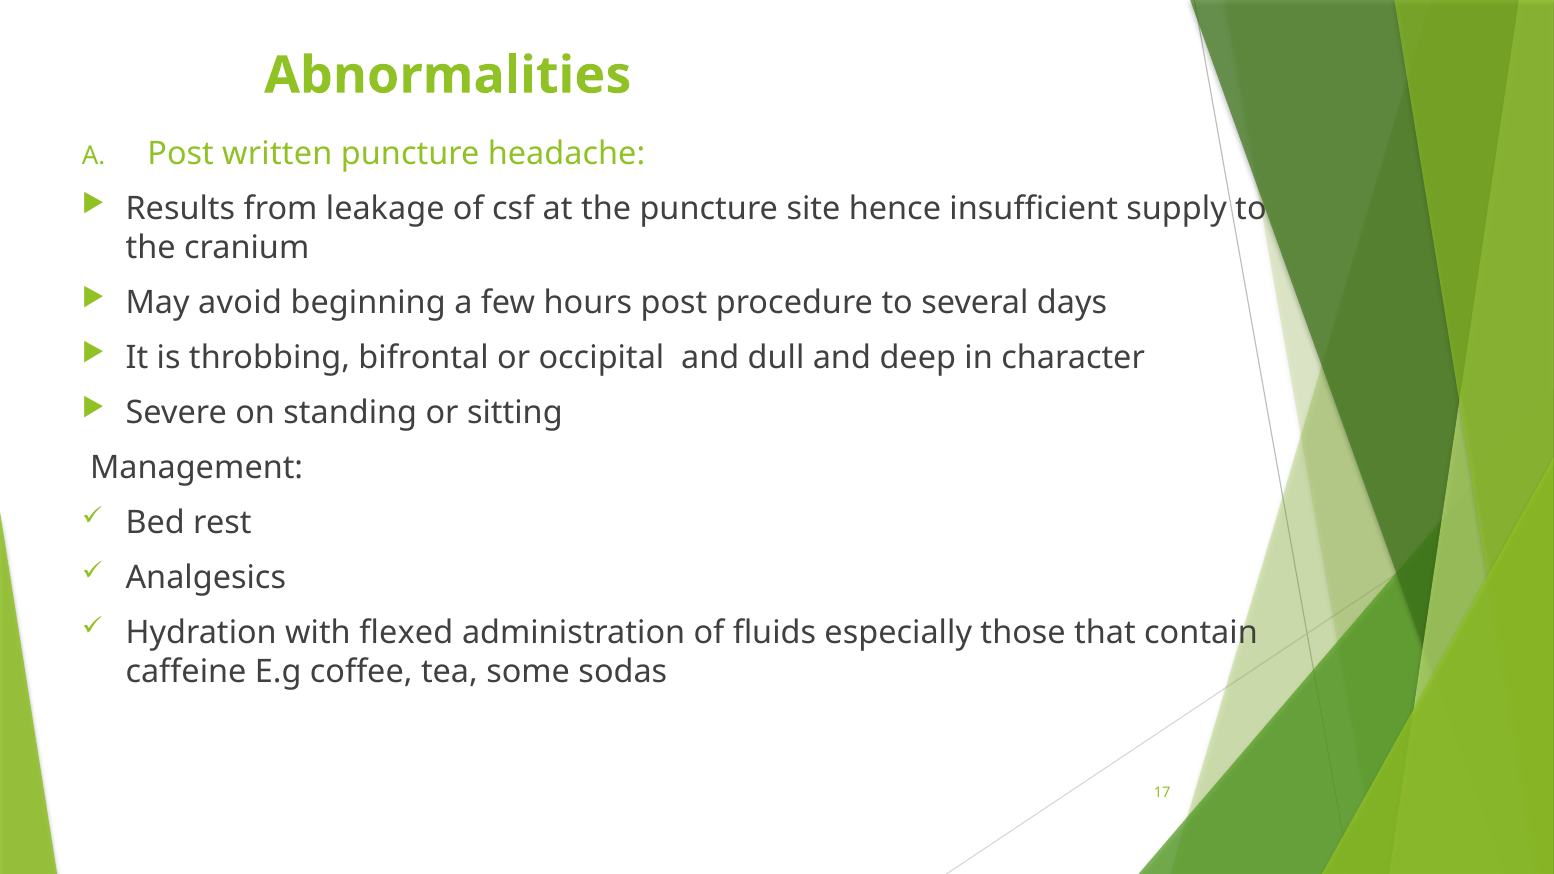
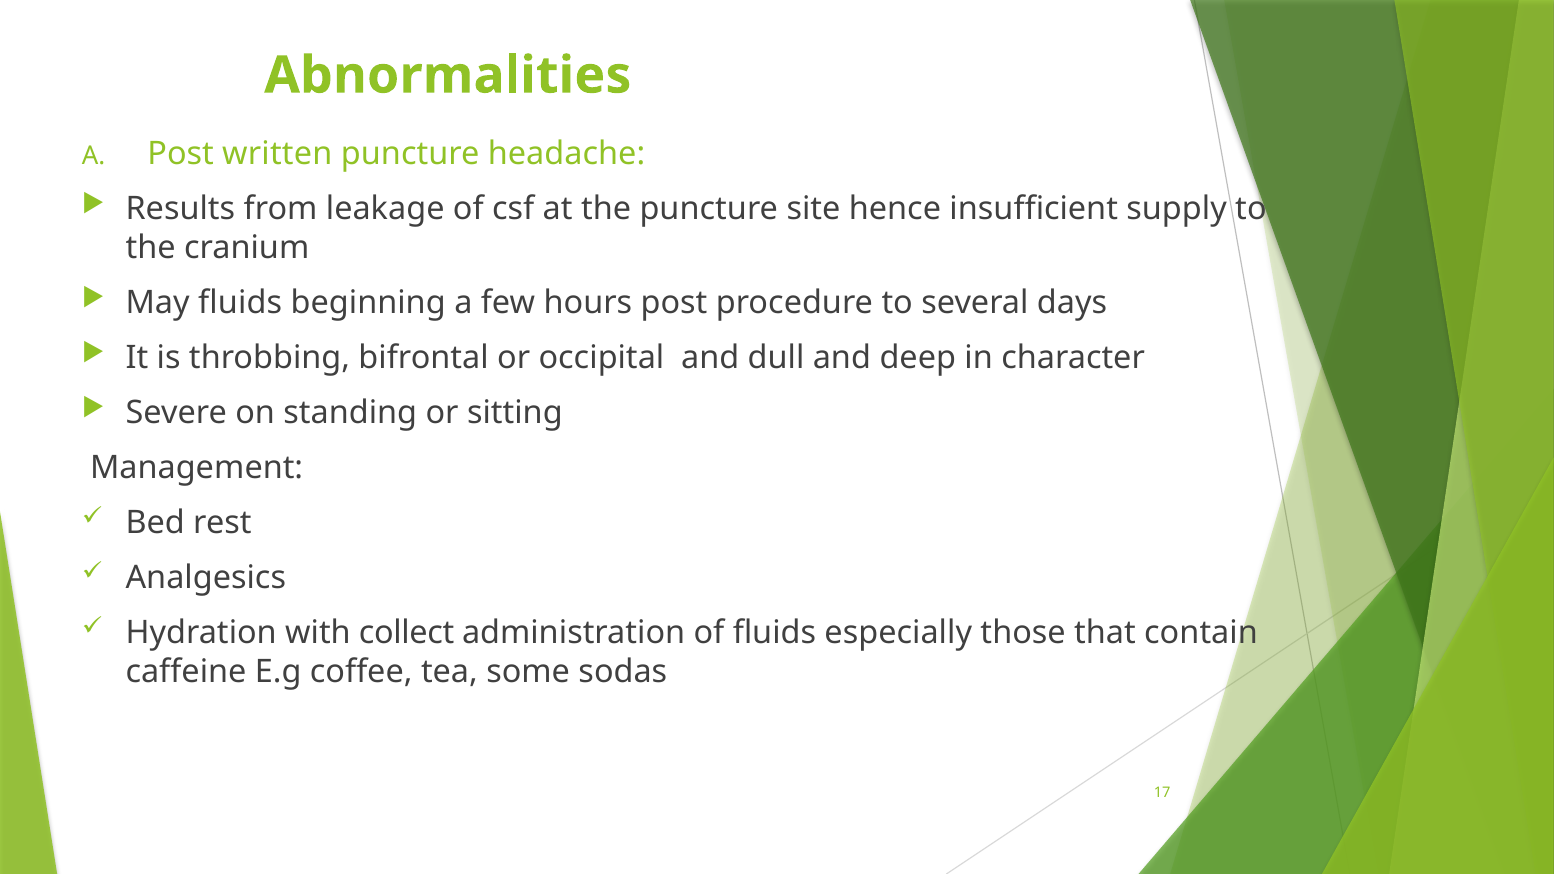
May avoid: avoid -> fluids
flexed: flexed -> collect
